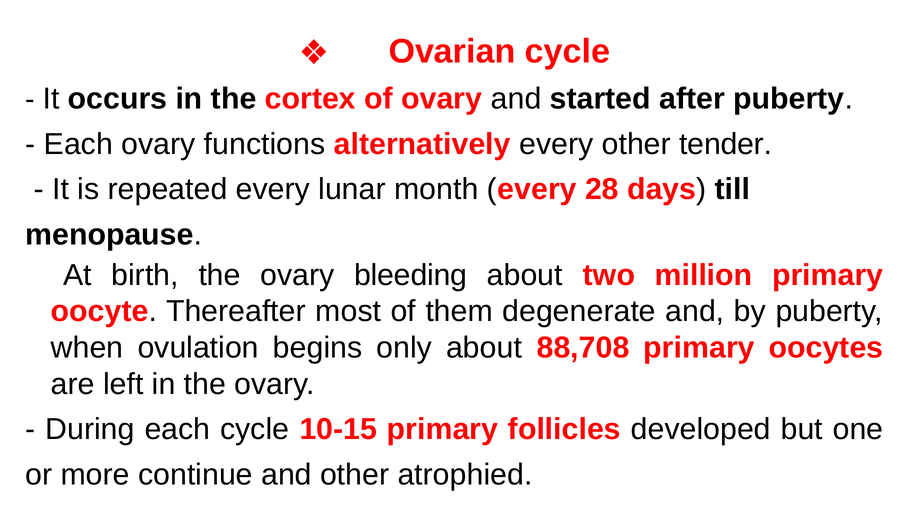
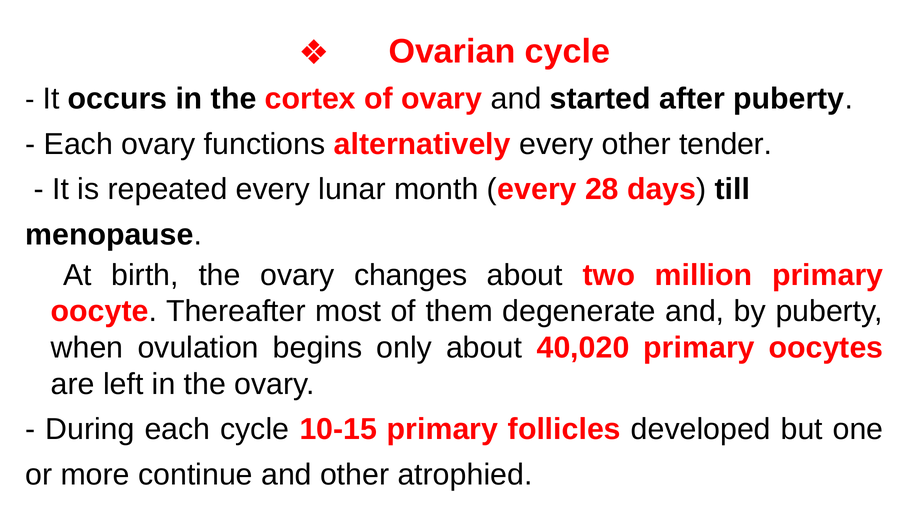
bleeding: bleeding -> changes
88,708: 88,708 -> 40,020
